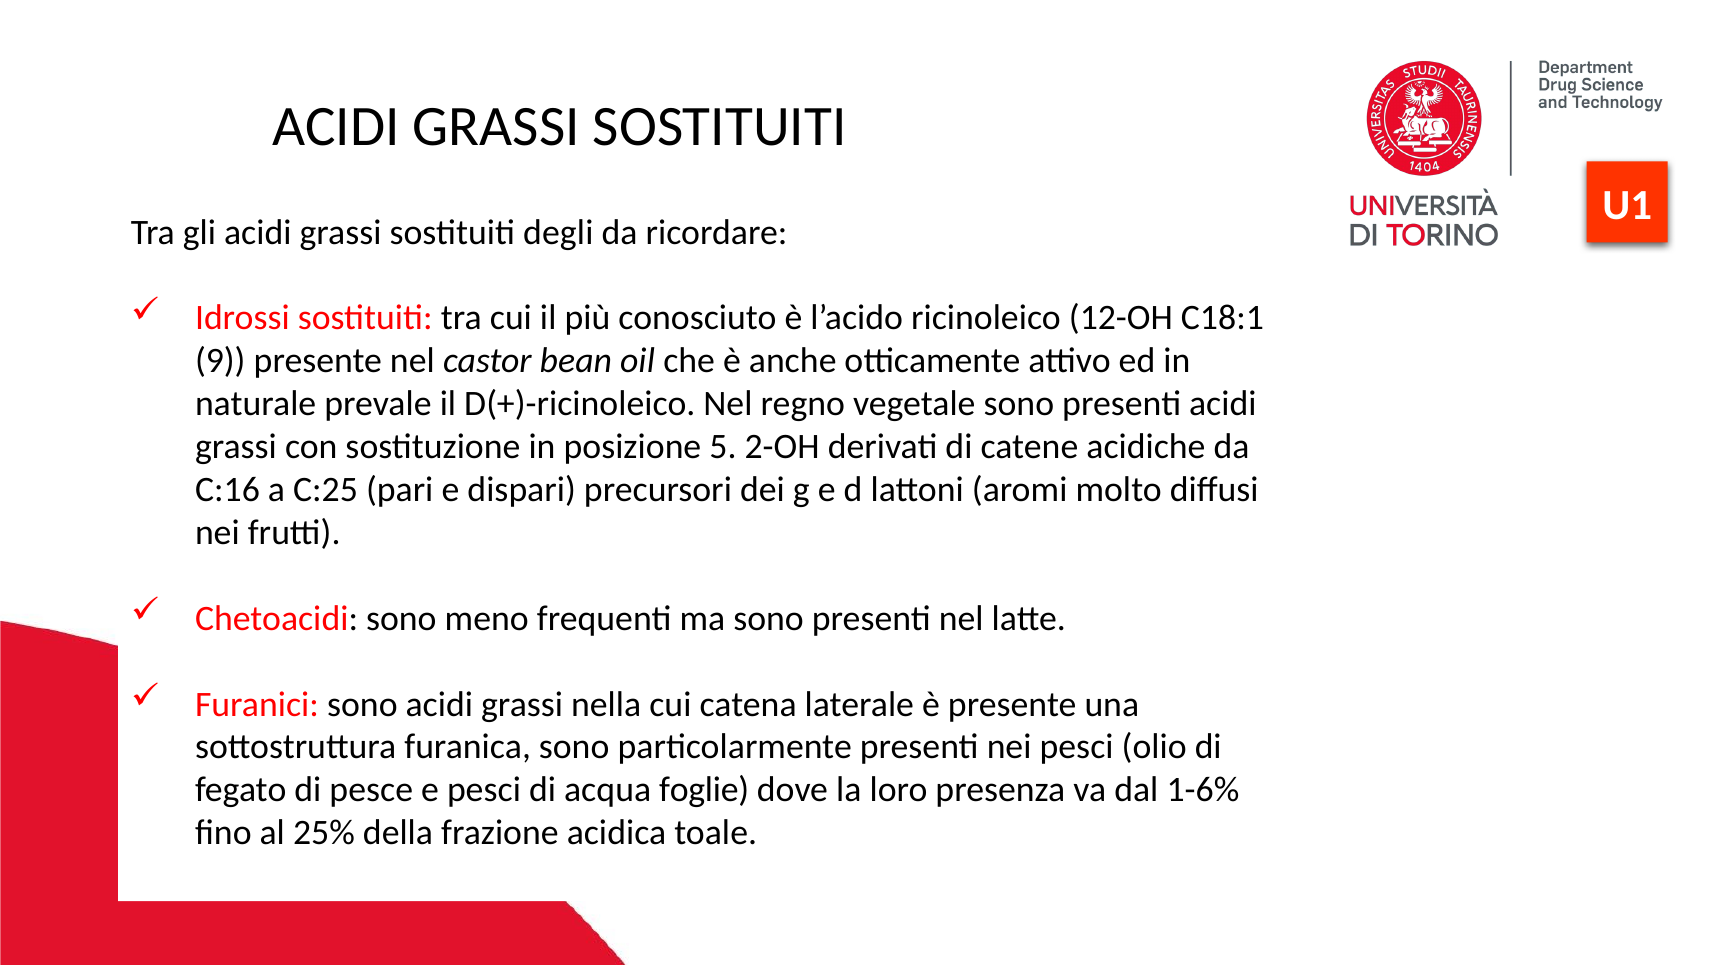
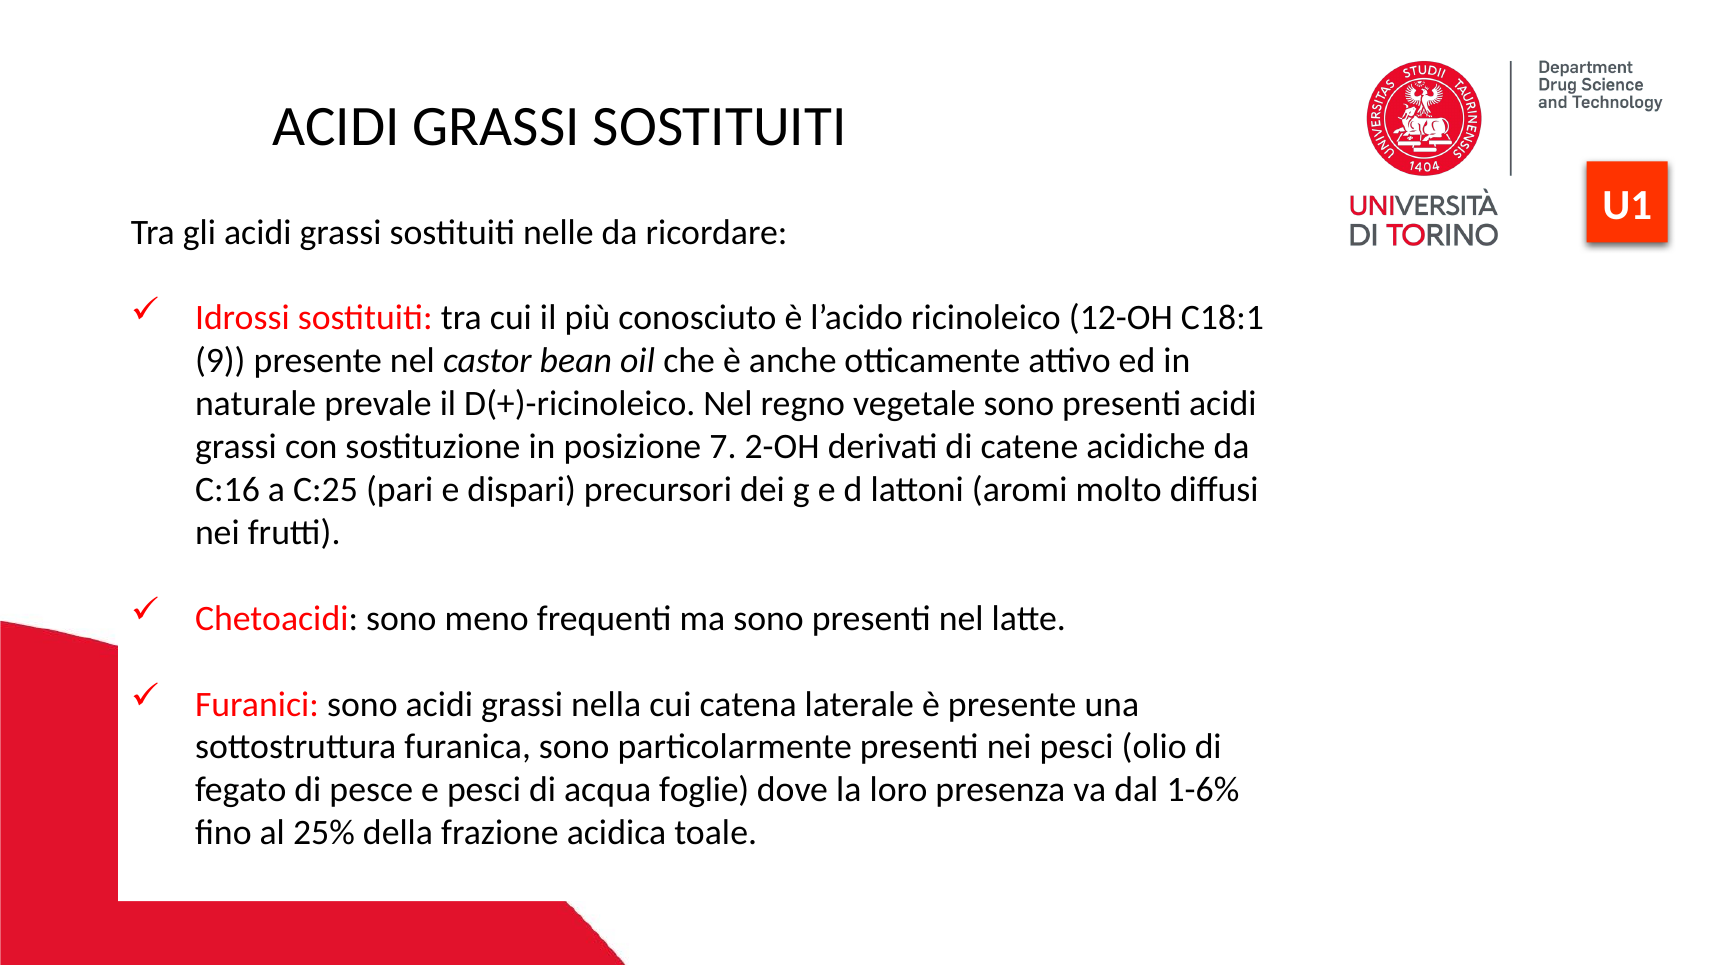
degli: degli -> nelle
5: 5 -> 7
